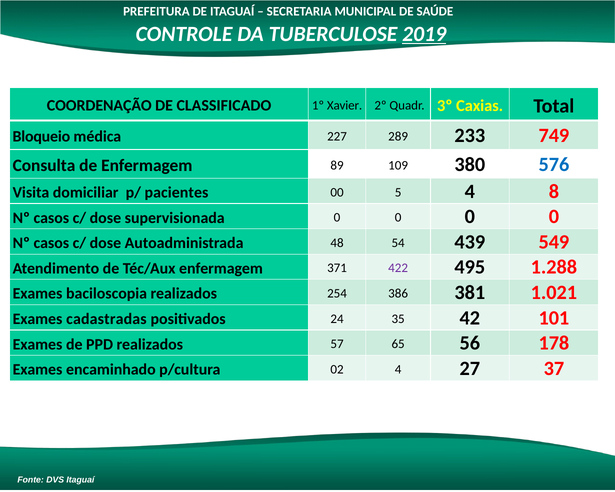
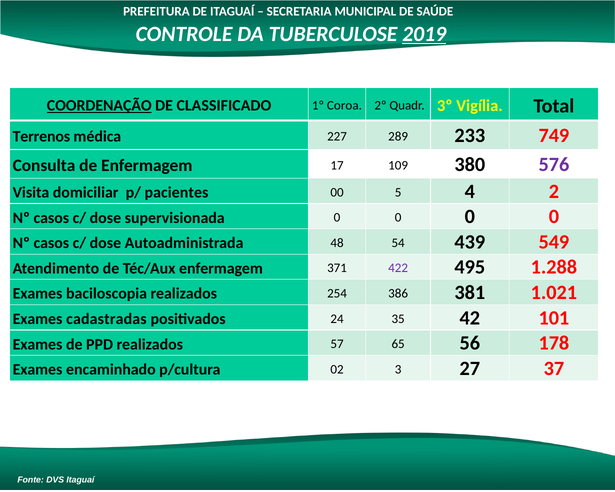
COORDENAÇÃO underline: none -> present
Xavier: Xavier -> Coroa
Caxias: Caxias -> Vigília
Bloqueio: Bloqueio -> Terrenos
89: 89 -> 17
576 colour: blue -> purple
8: 8 -> 2
02 4: 4 -> 3
